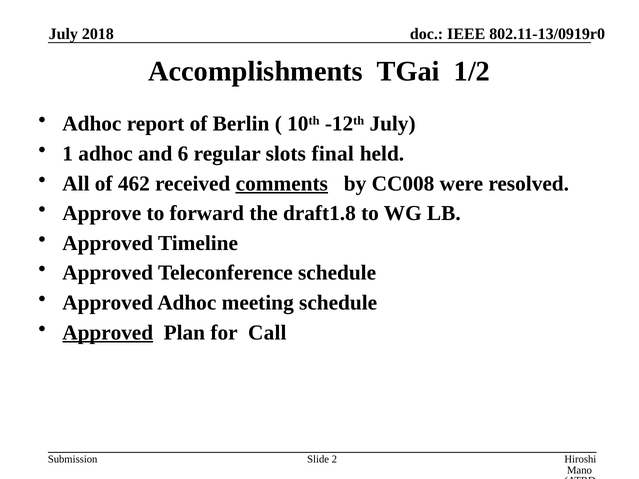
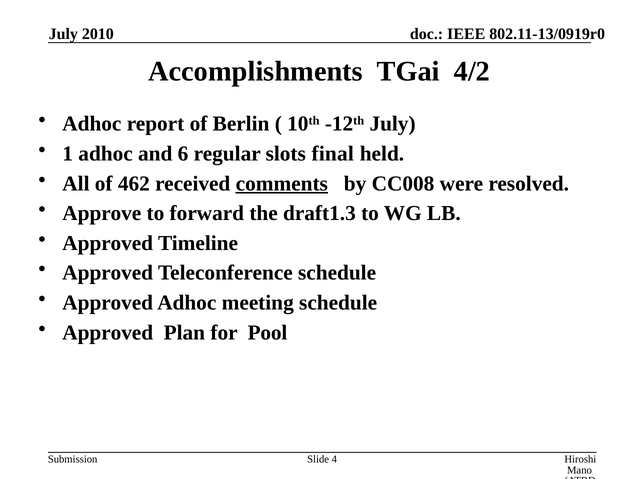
2018: 2018 -> 2010
1/2: 1/2 -> 4/2
draft1.8: draft1.8 -> draft1.3
Approved at (108, 333) underline: present -> none
Call: Call -> Pool
2: 2 -> 4
